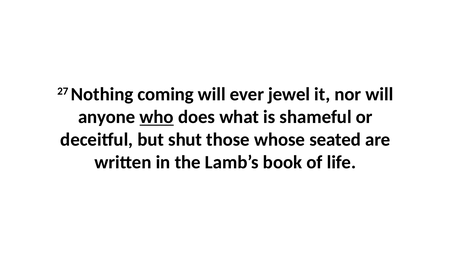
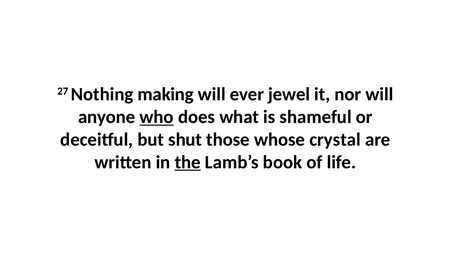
coming: coming -> making
seated: seated -> crystal
the underline: none -> present
